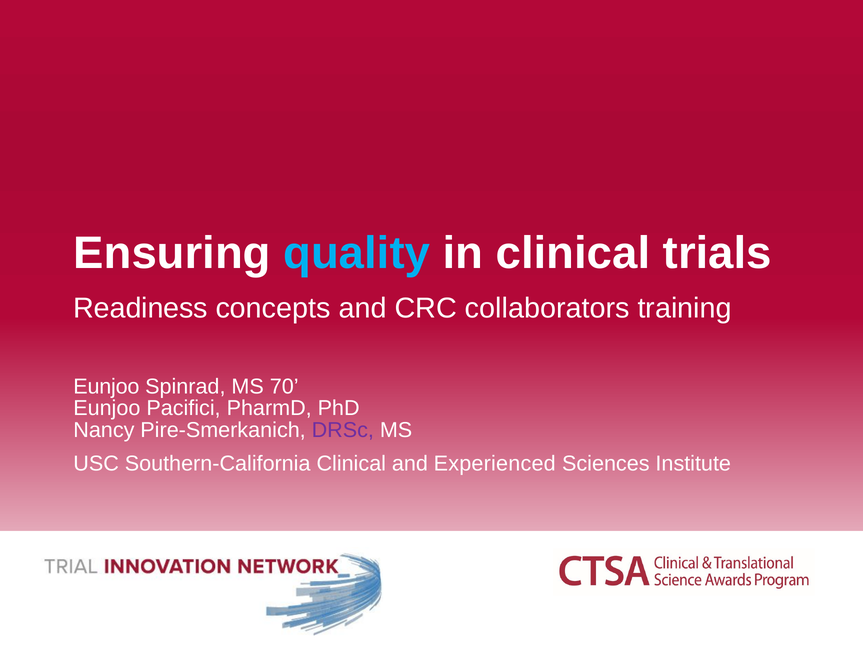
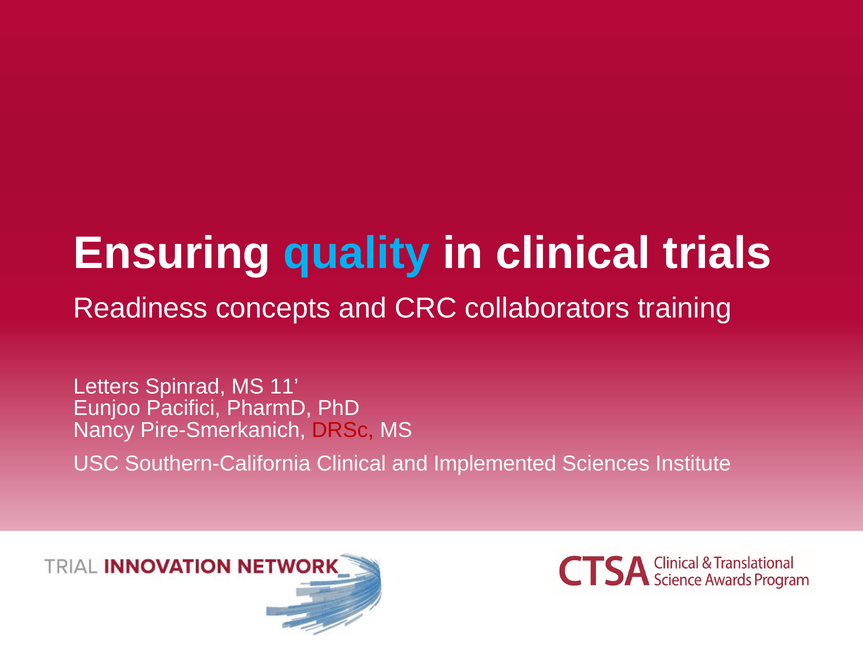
Eunjoo at (106, 387): Eunjoo -> Letters
70: 70 -> 11
DRSc colour: purple -> red
Experienced: Experienced -> Implemented
